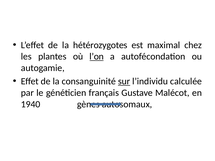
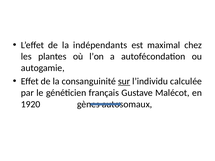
hétérozygotes: hétérozygotes -> indépendants
l’on underline: present -> none
1940: 1940 -> 1920
